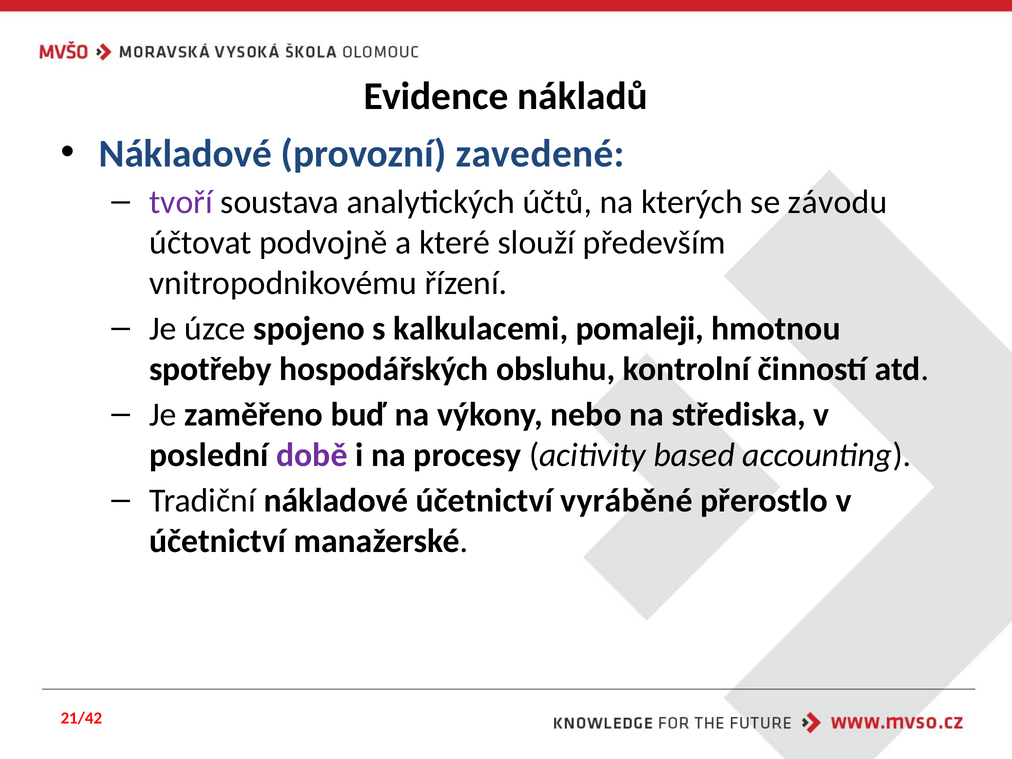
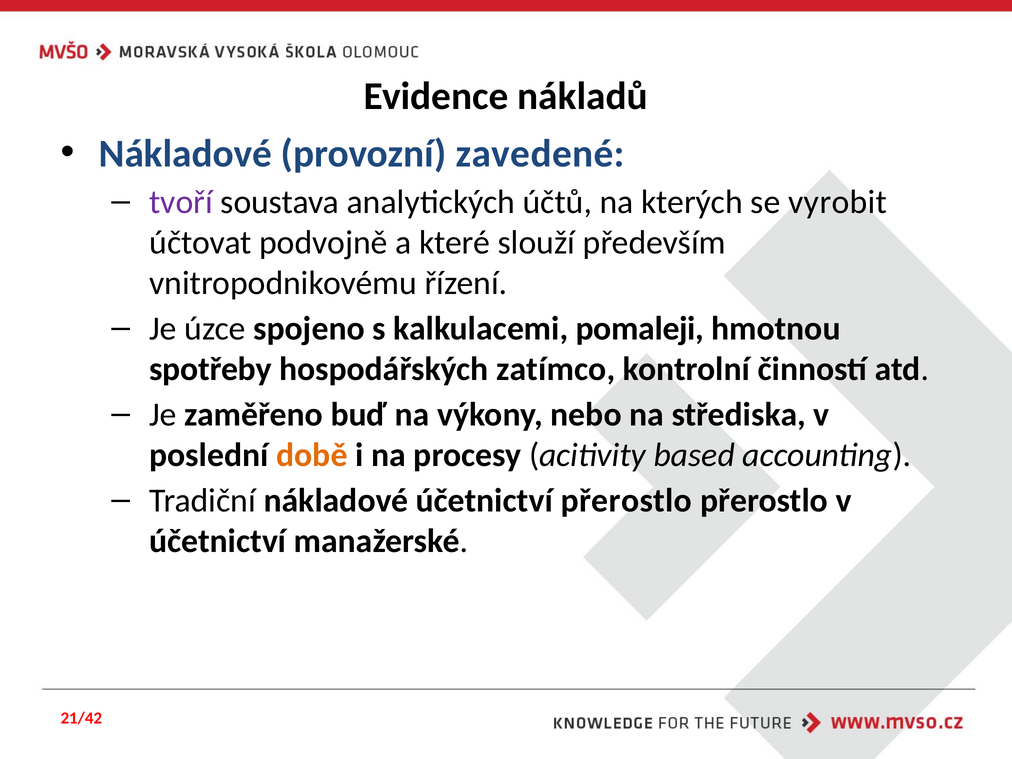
závodu: závodu -> vyrobit
obsluhu: obsluhu -> zatímco
době colour: purple -> orange
účetnictví vyráběné: vyráběné -> přerostlo
